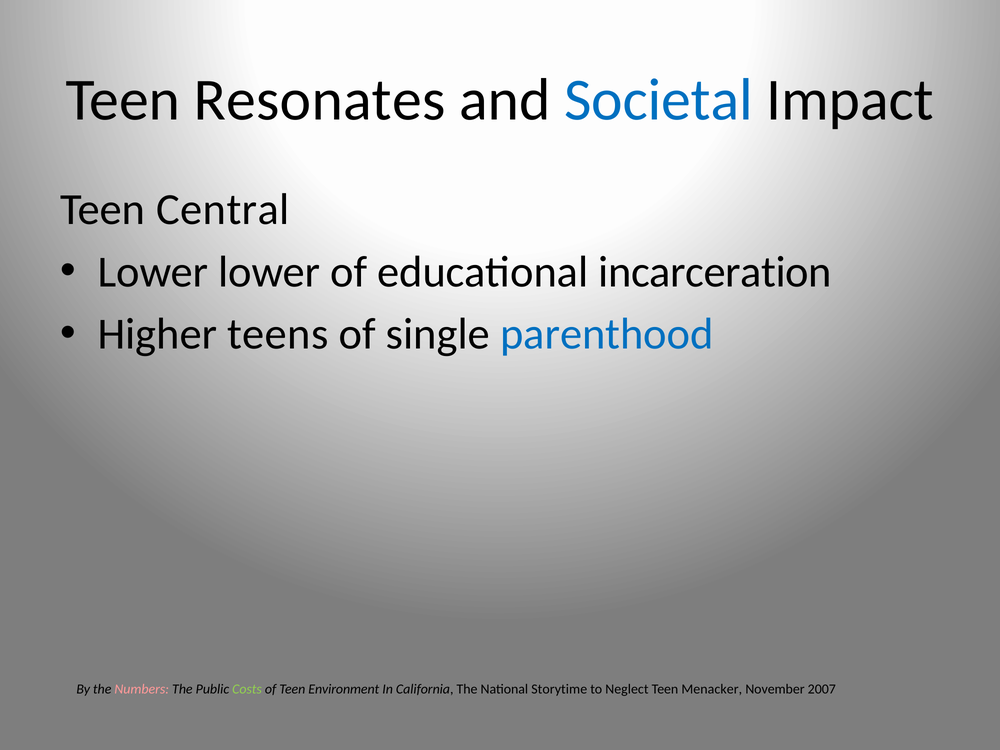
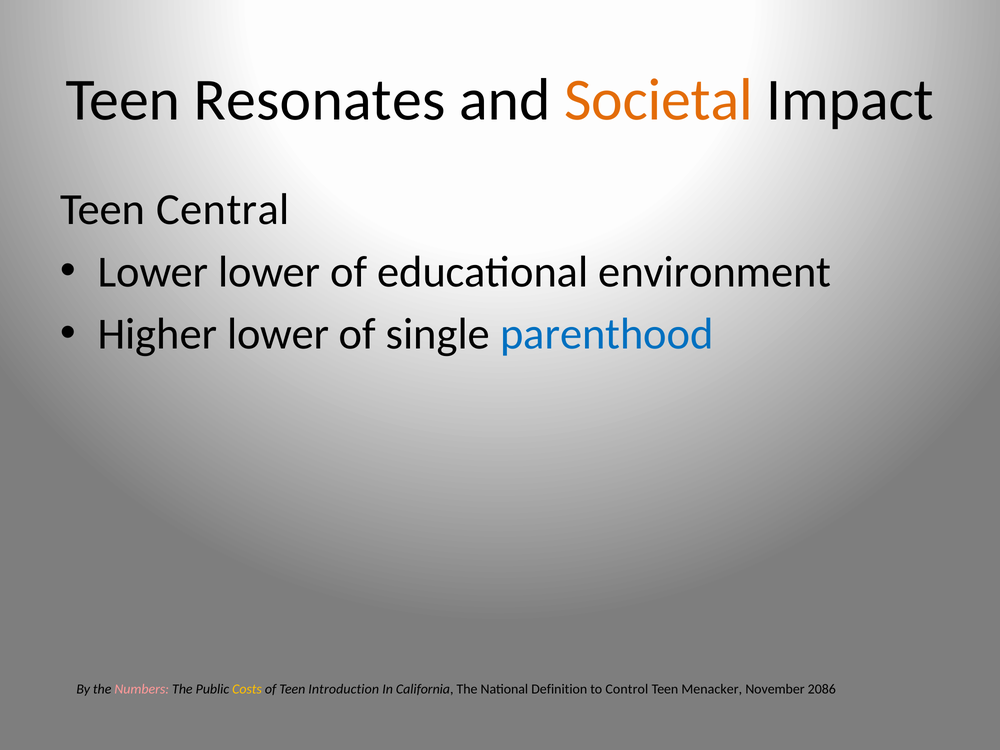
Societal colour: blue -> orange
incarceration: incarceration -> environment
Higher teens: teens -> lower
Costs colour: light green -> yellow
Environment: Environment -> Introduction
Storytime: Storytime -> Definition
Neglect: Neglect -> Control
2007: 2007 -> 2086
